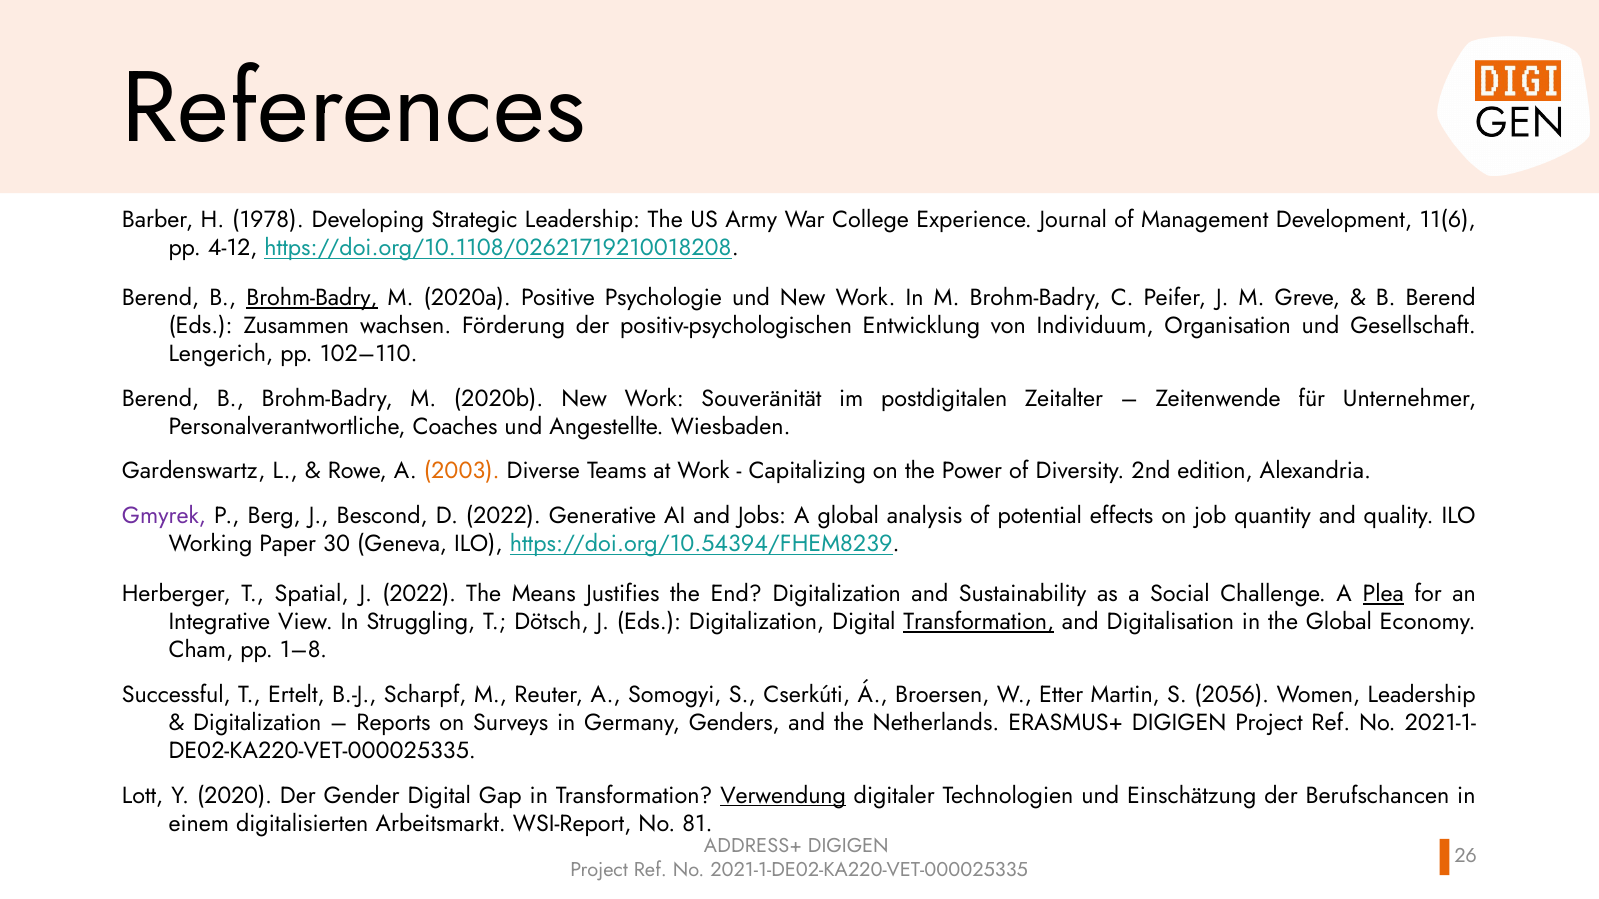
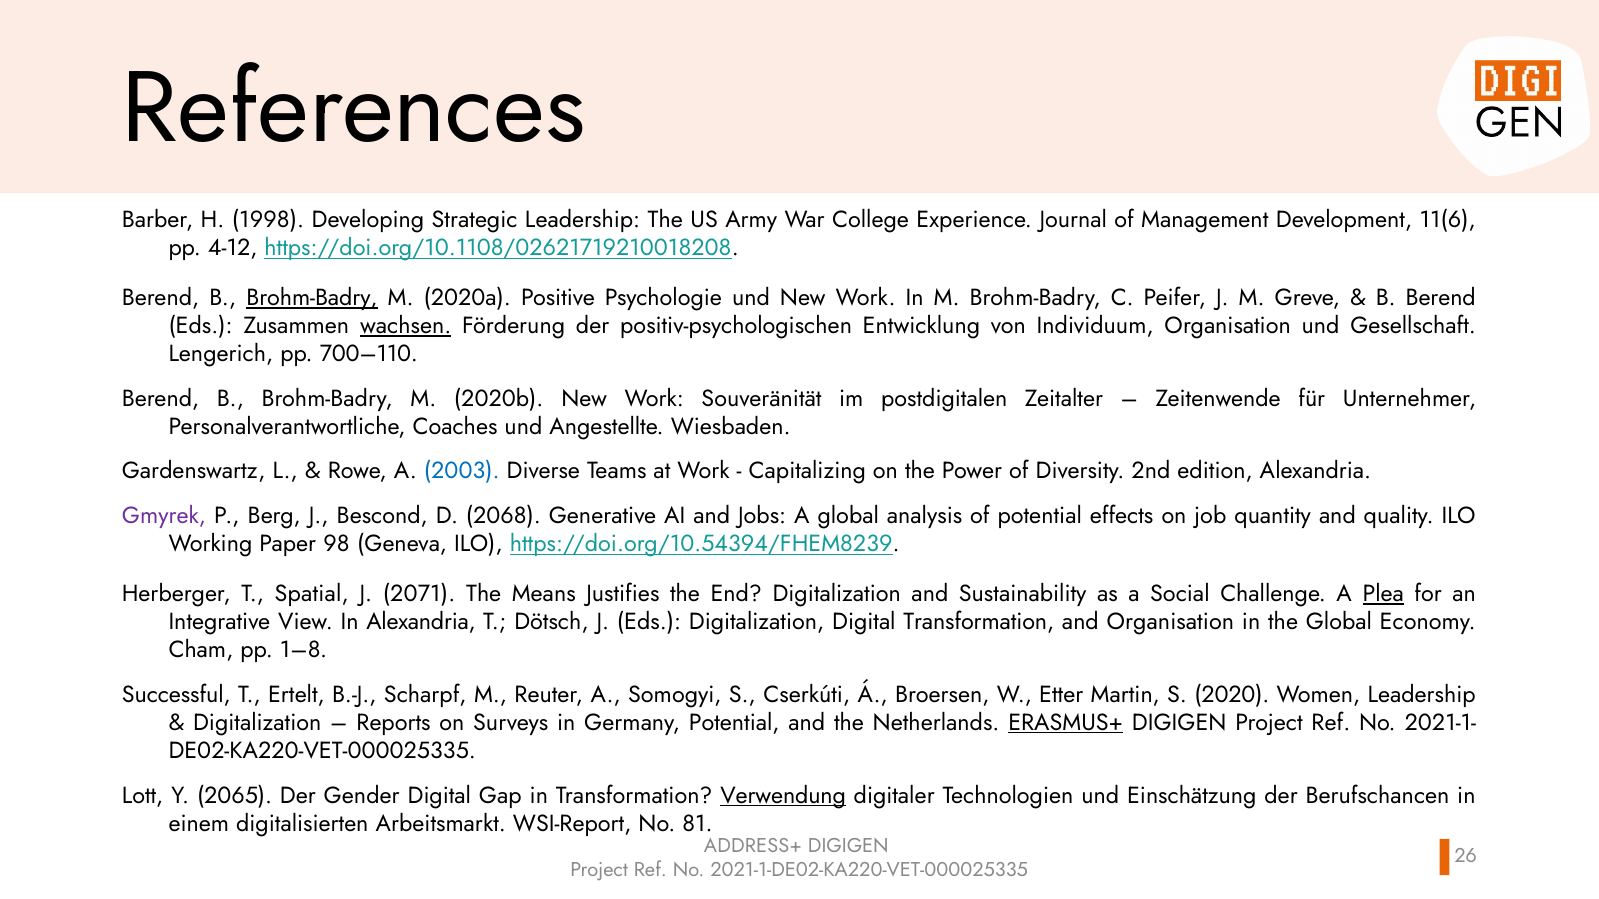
1978: 1978 -> 1998
wachsen underline: none -> present
102–110: 102–110 -> 700–110
2003 colour: orange -> blue
D 2022: 2022 -> 2068
30: 30 -> 98
J 2022: 2022 -> 2071
In Struggling: Struggling -> Alexandria
Transformation at (979, 622) underline: present -> none
and Digitalisation: Digitalisation -> Organisation
2056: 2056 -> 2020
Germany Genders: Genders -> Potential
ERASMUS+ underline: none -> present
2020: 2020 -> 2065
